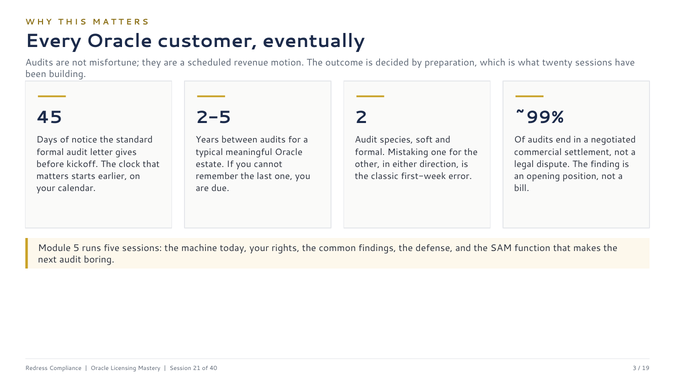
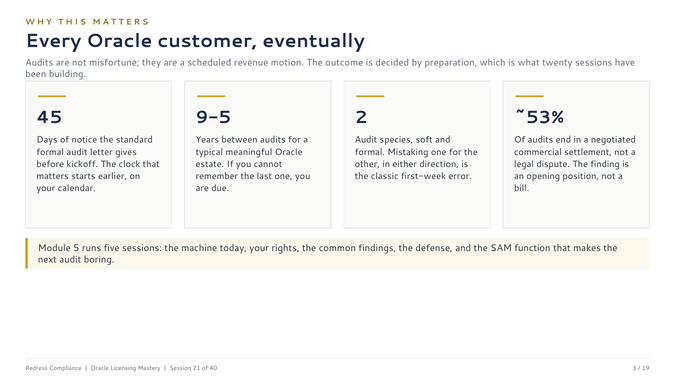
2-5: 2-5 -> 9-5
~99%: ~99% -> ~53%
